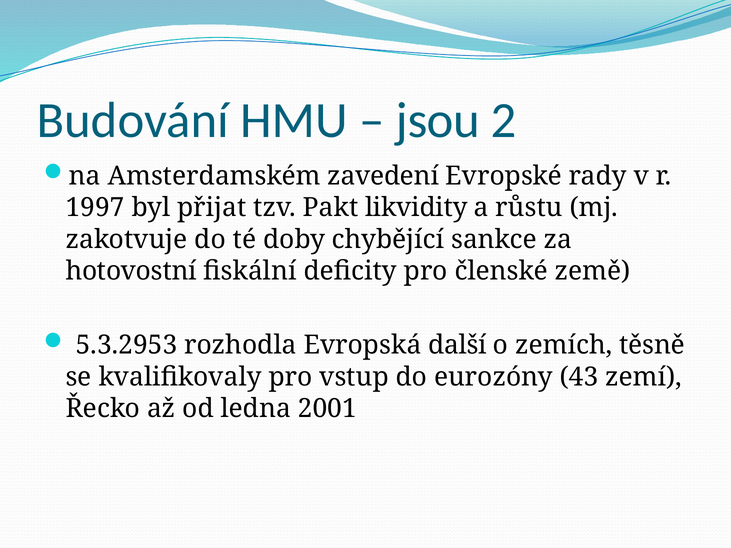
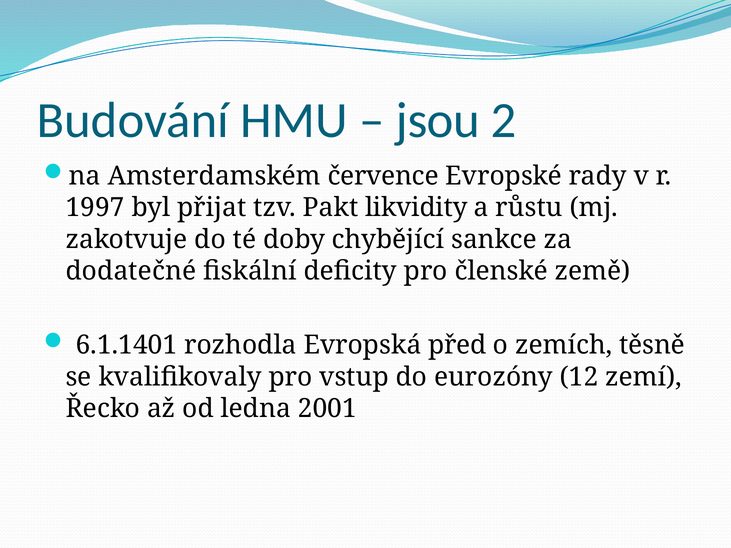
zavedení: zavedení -> července
hotovostní: hotovostní -> dodatečné
5.3.2953: 5.3.2953 -> 6.1.1401
další: další -> před
43: 43 -> 12
